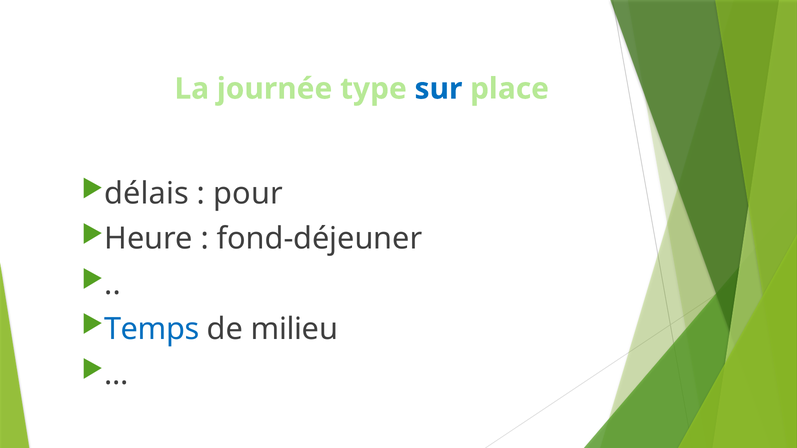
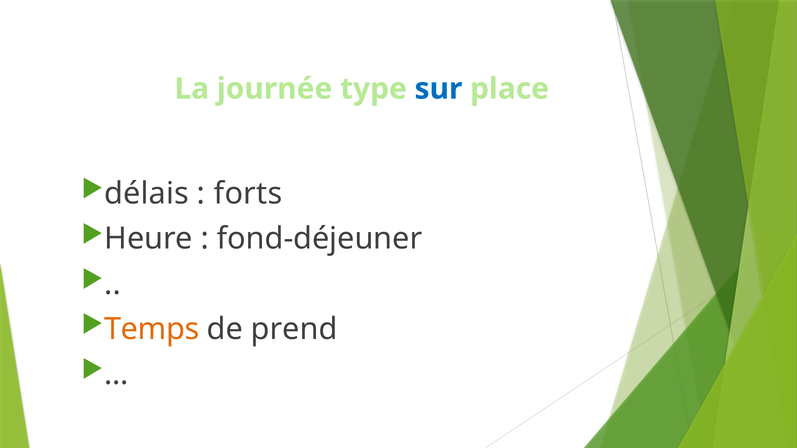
pour: pour -> forts
Temps colour: blue -> orange
milieu: milieu -> prend
